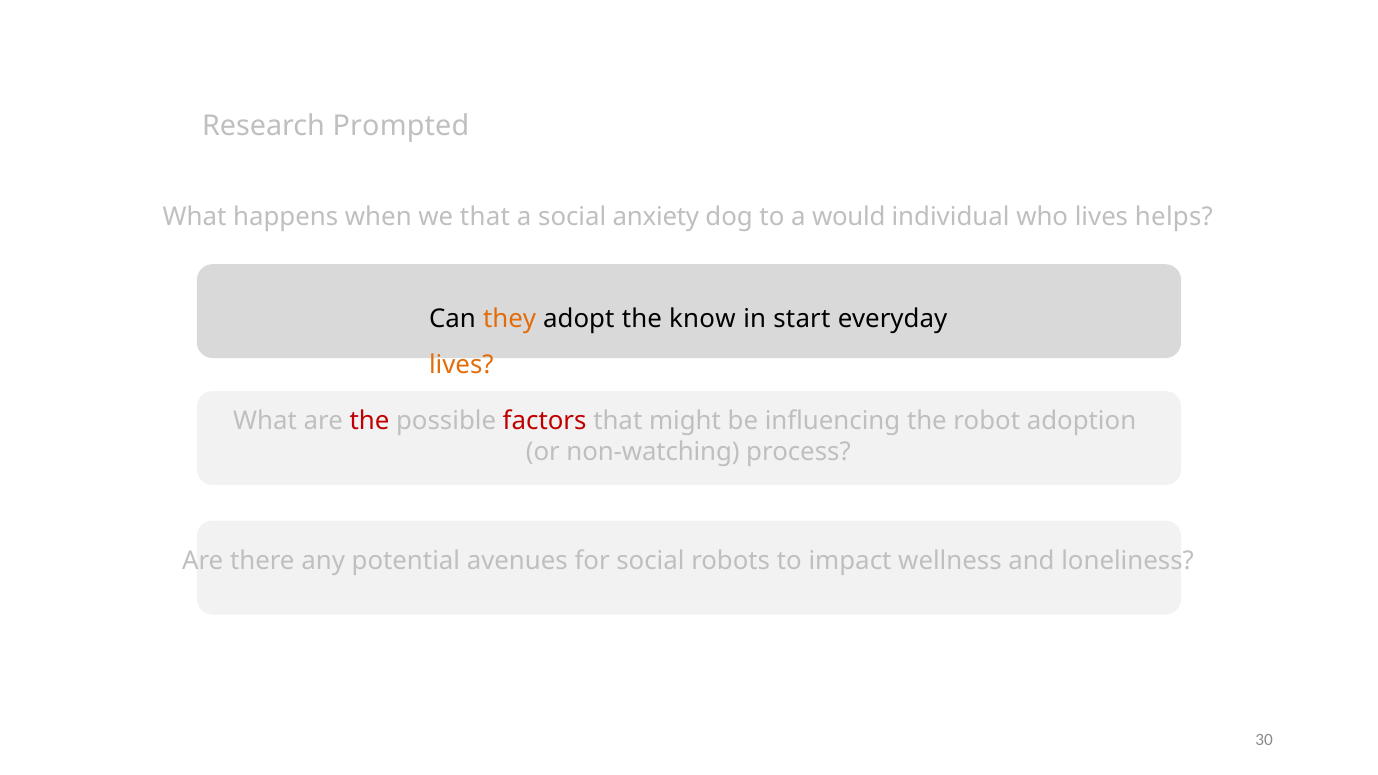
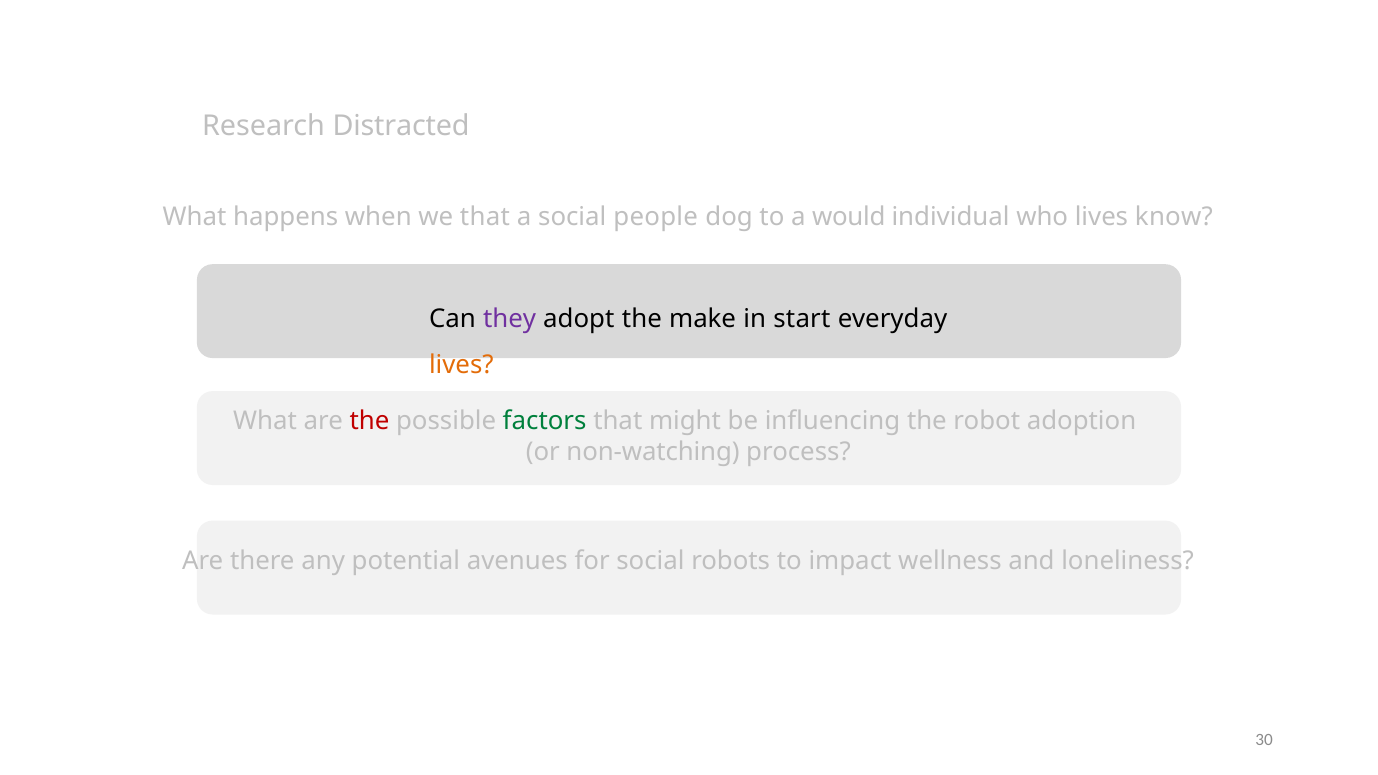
Prompted: Prompted -> Distracted
anxiety: anxiety -> people
helps: helps -> know
they colour: orange -> purple
know: know -> make
factors colour: red -> green
